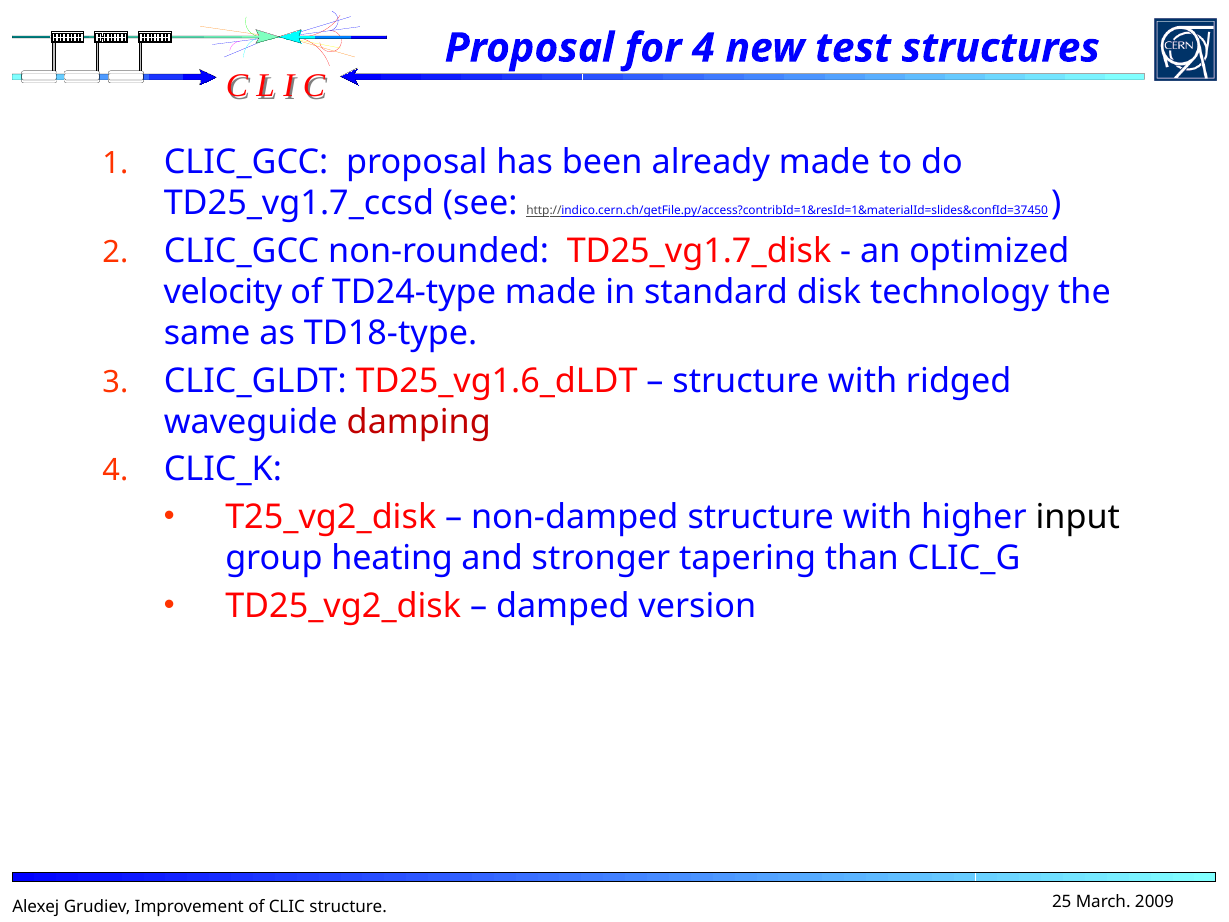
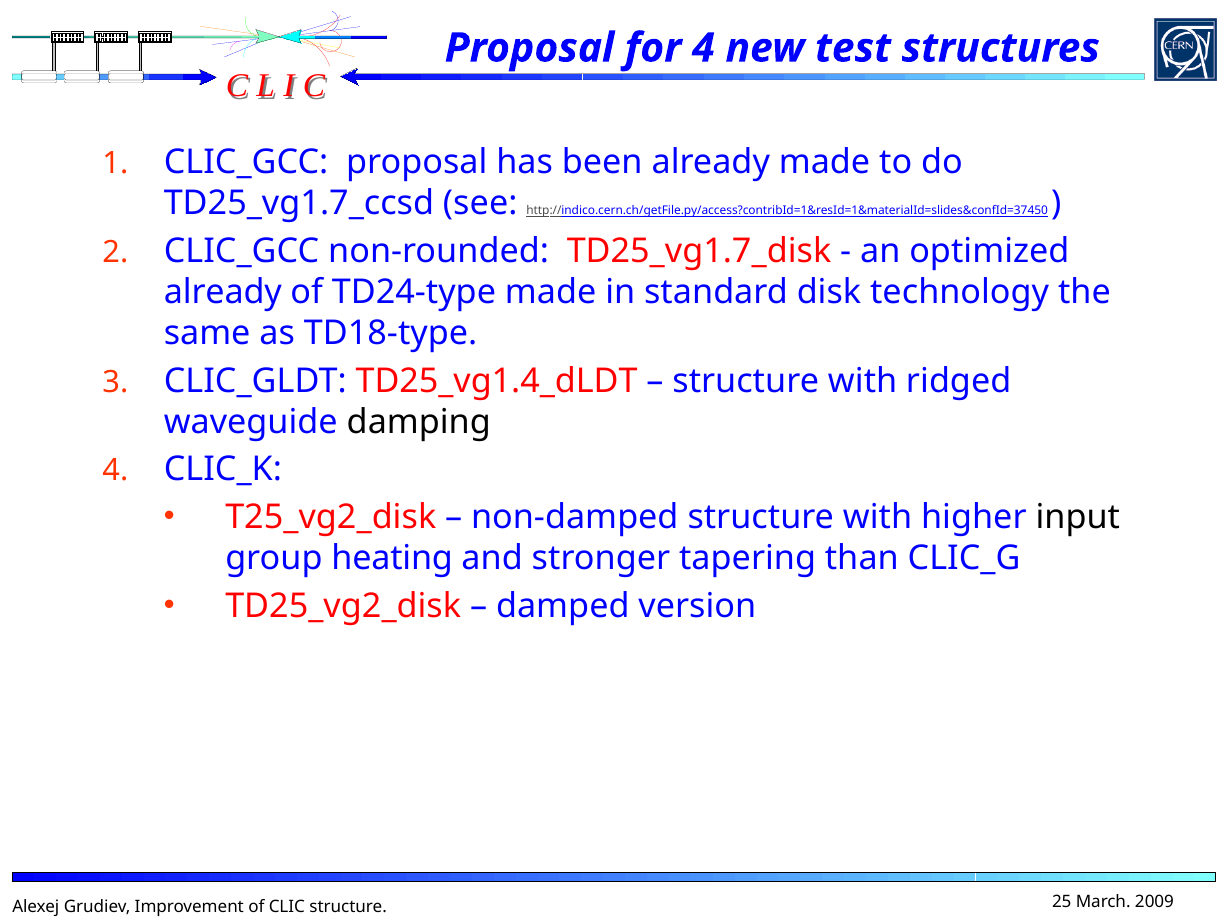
velocity at (223, 292): velocity -> already
TD25_vg1.6_dLDT: TD25_vg1.6_dLDT -> TD25_vg1.4_dLDT
damping colour: red -> black
